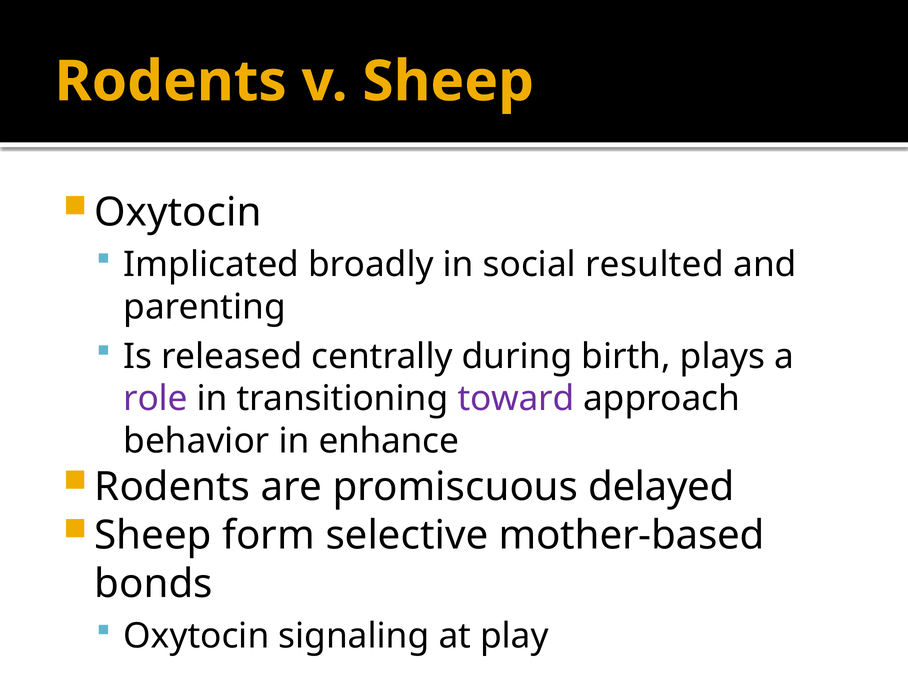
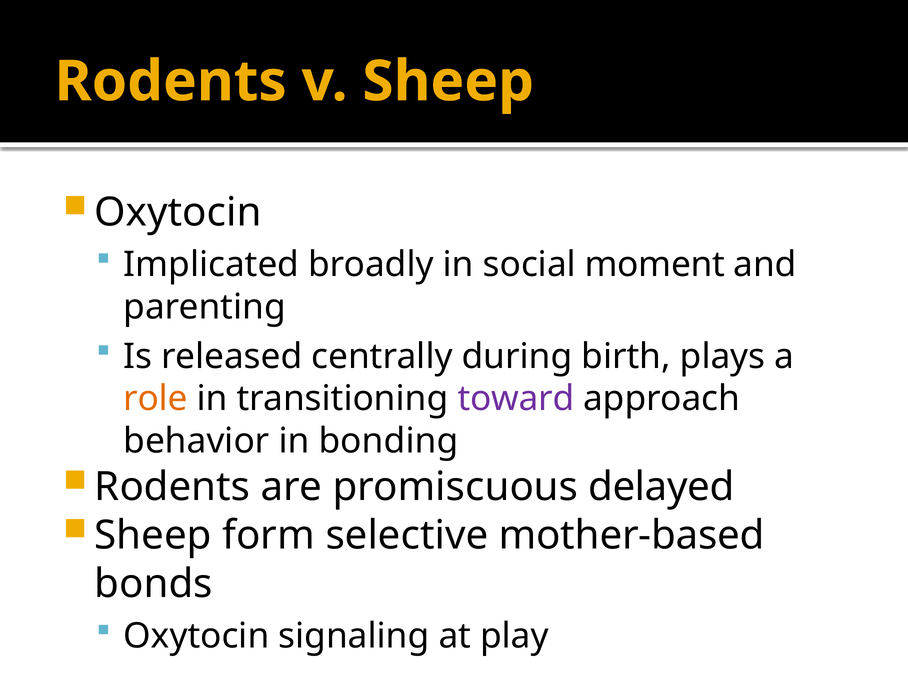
resulted: resulted -> moment
role colour: purple -> orange
enhance: enhance -> bonding
